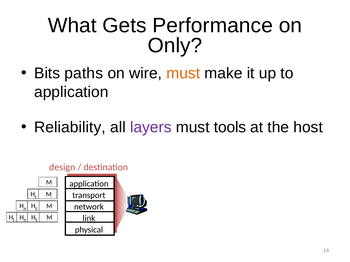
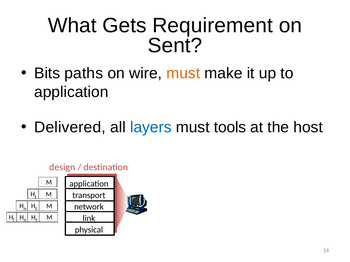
Performance: Performance -> Requirement
Only: Only -> Sent
Reliability: Reliability -> Delivered
layers colour: purple -> blue
